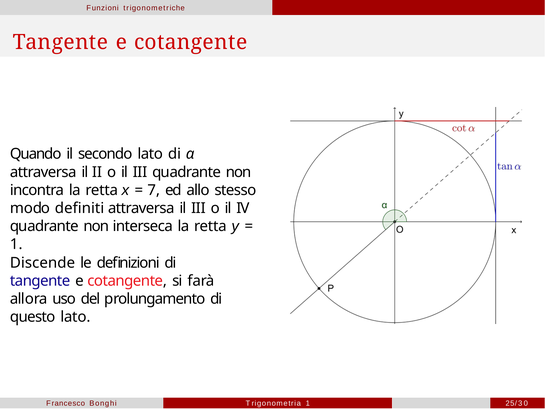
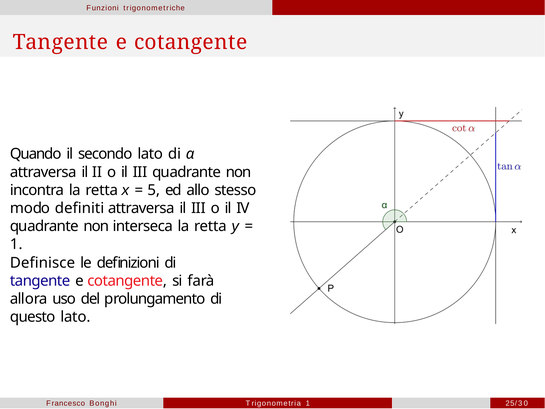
7: 7 -> 5
Discende: Discende -> Definisce
